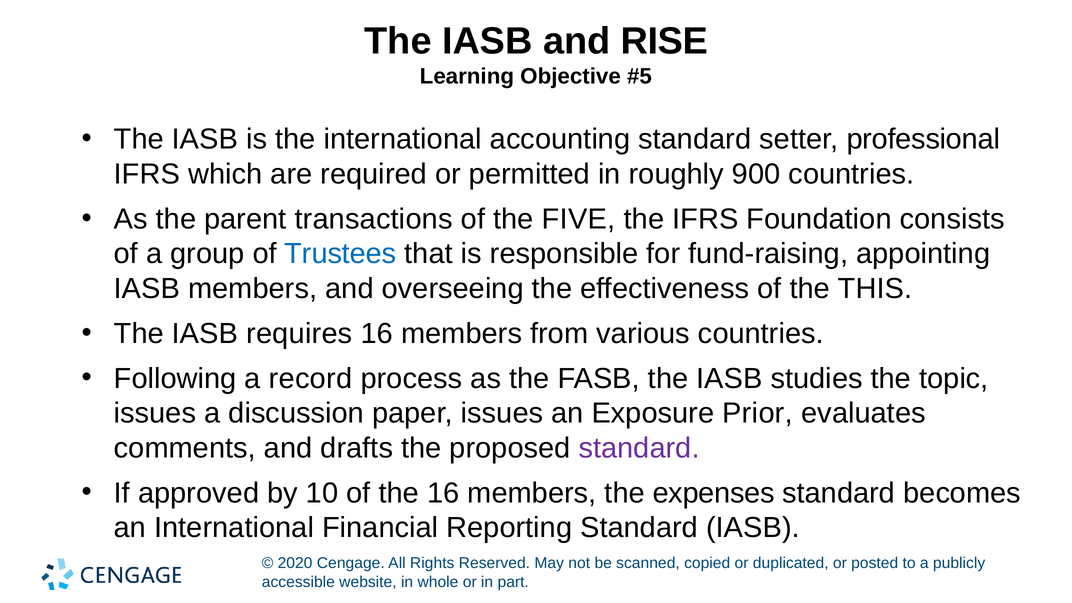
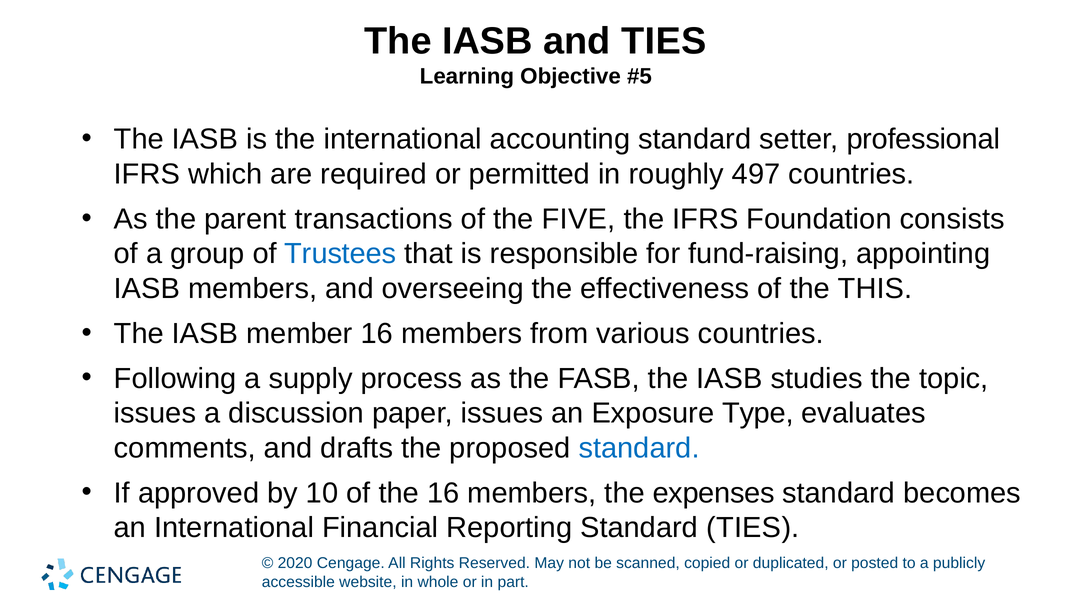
and RISE: RISE -> TIES
900: 900 -> 497
requires: requires -> member
record: record -> supply
Prior: Prior -> Type
standard at (639, 448) colour: purple -> blue
Standard IASB: IASB -> TIES
